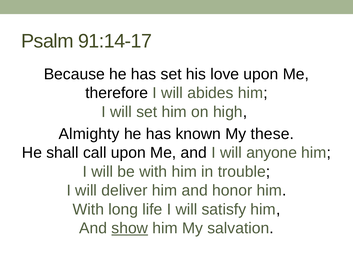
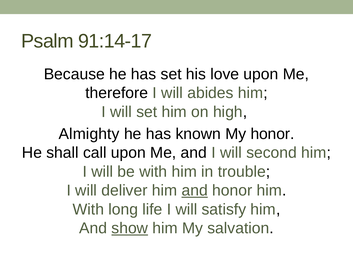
My these: these -> honor
anyone: anyone -> second
and at (195, 190) underline: none -> present
